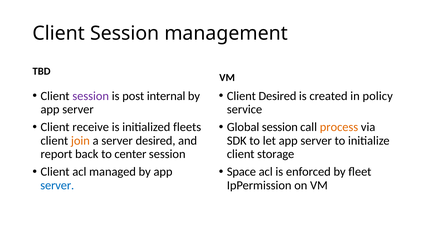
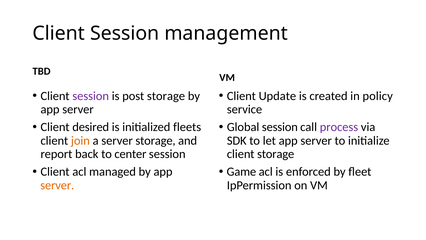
post internal: internal -> storage
Client Desired: Desired -> Update
receive: receive -> desired
process colour: orange -> purple
server desired: desired -> storage
Space: Space -> Game
server at (57, 185) colour: blue -> orange
